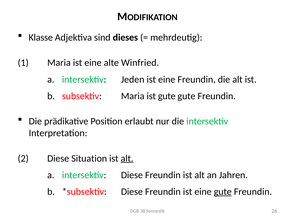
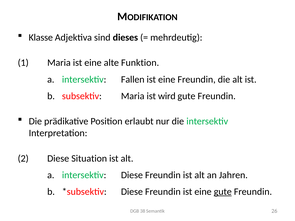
Winfried: Winfried -> Funktion
Jeden: Jeden -> Fallen
ist gute: gute -> wird
alt at (127, 159) underline: present -> none
